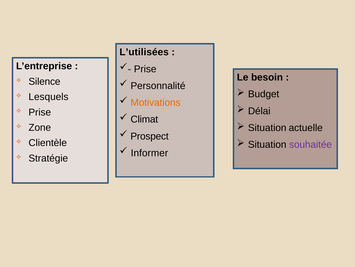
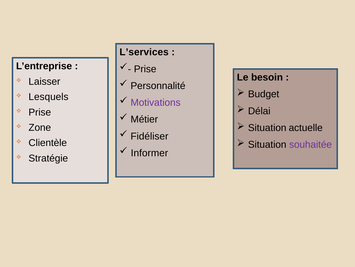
L’utilisées: L’utilisées -> L’services
Silence: Silence -> Laisser
Motivations colour: orange -> purple
Climat: Climat -> Métier
Prospect: Prospect -> Fidéliser
